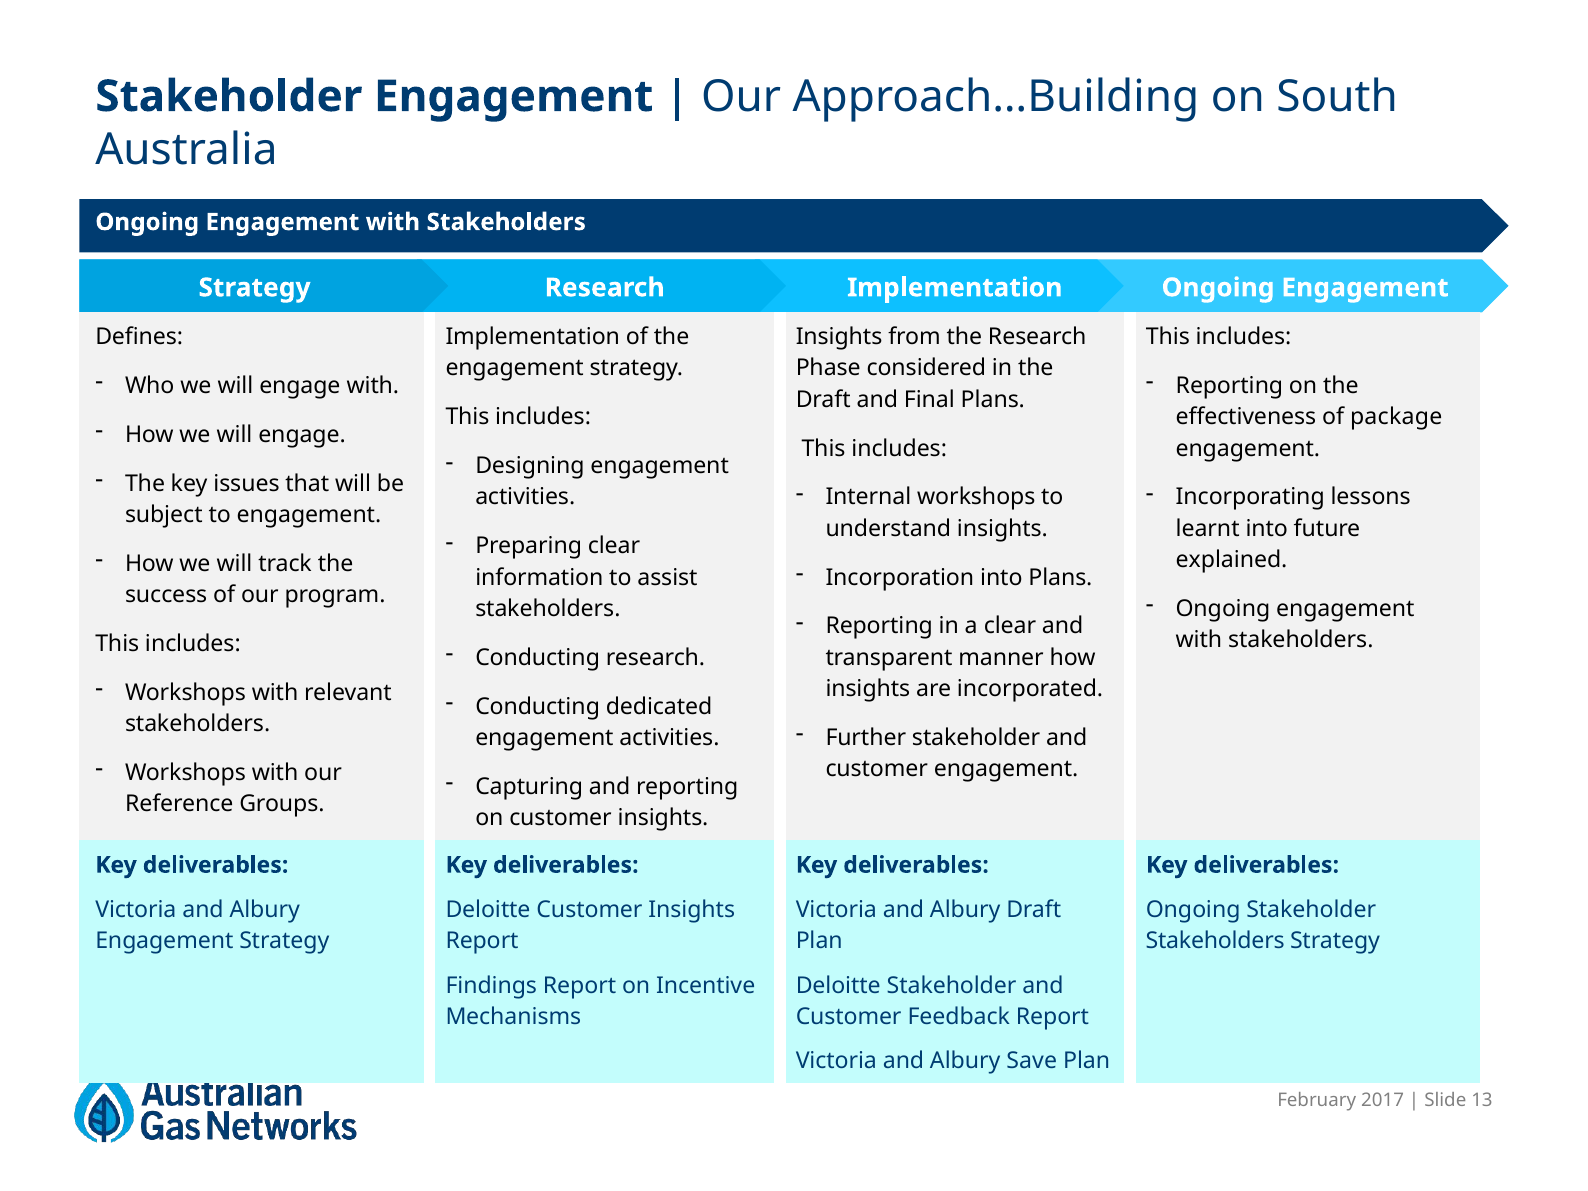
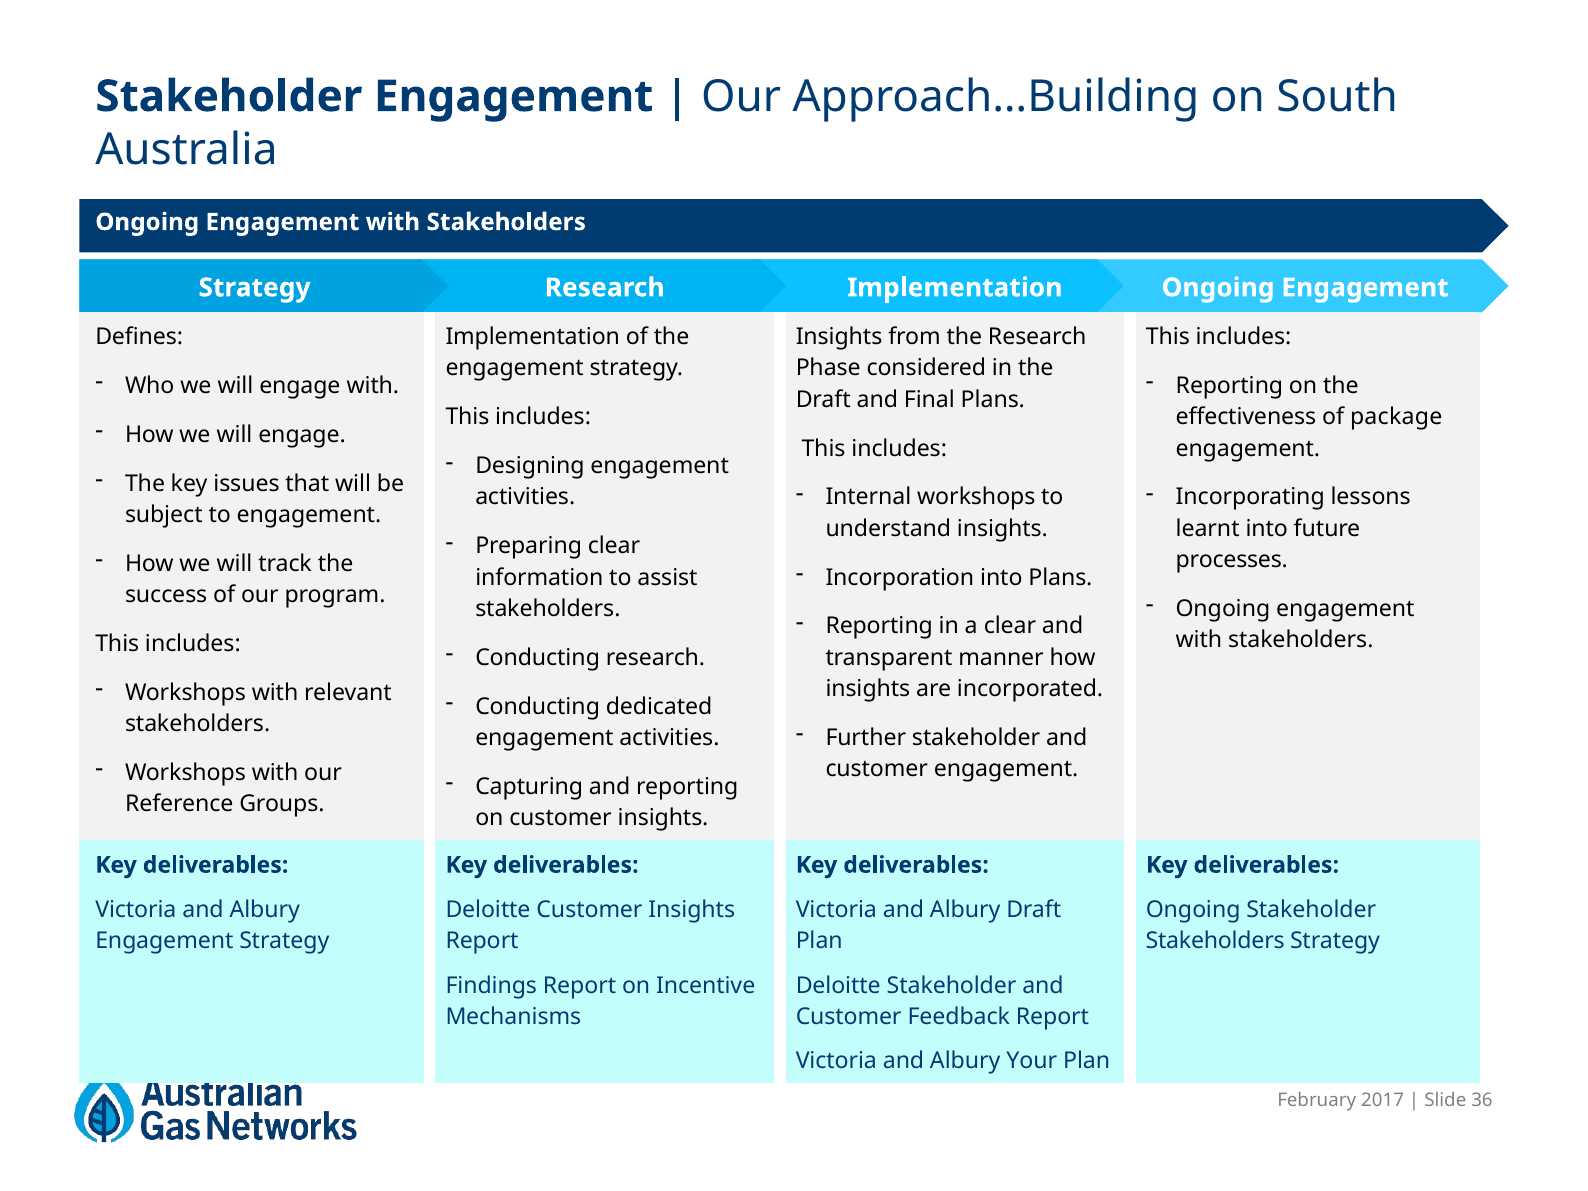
explained: explained -> processes
Save: Save -> Your
13: 13 -> 36
